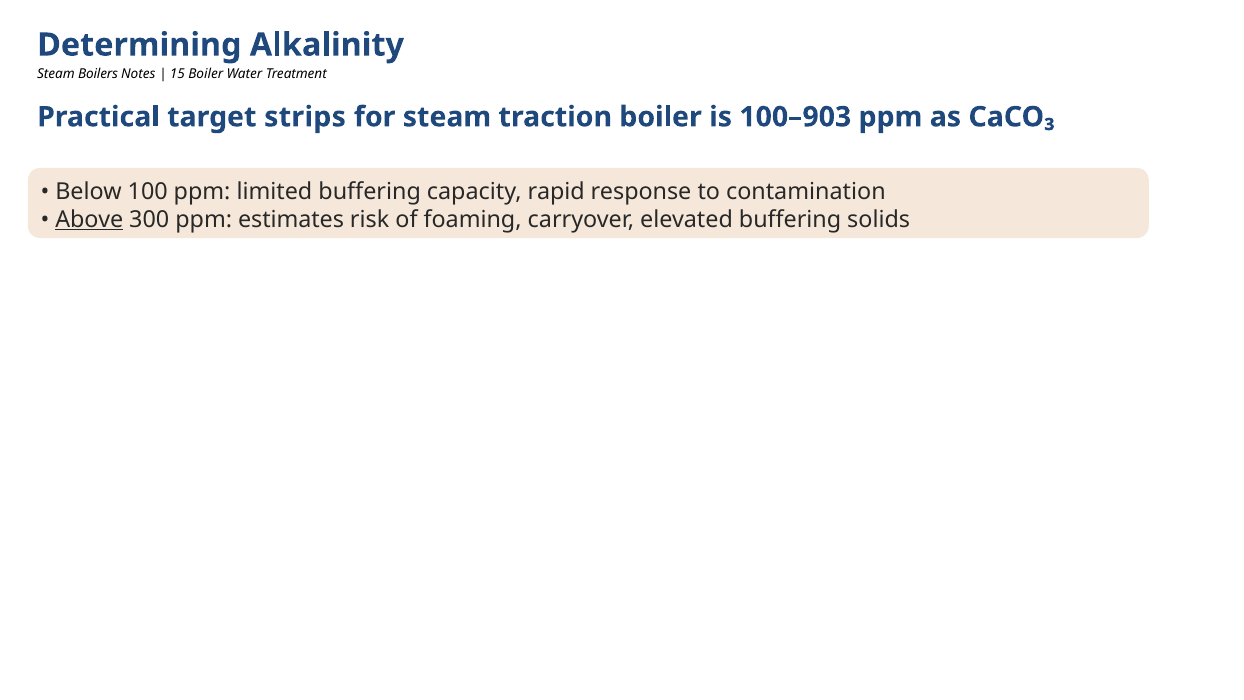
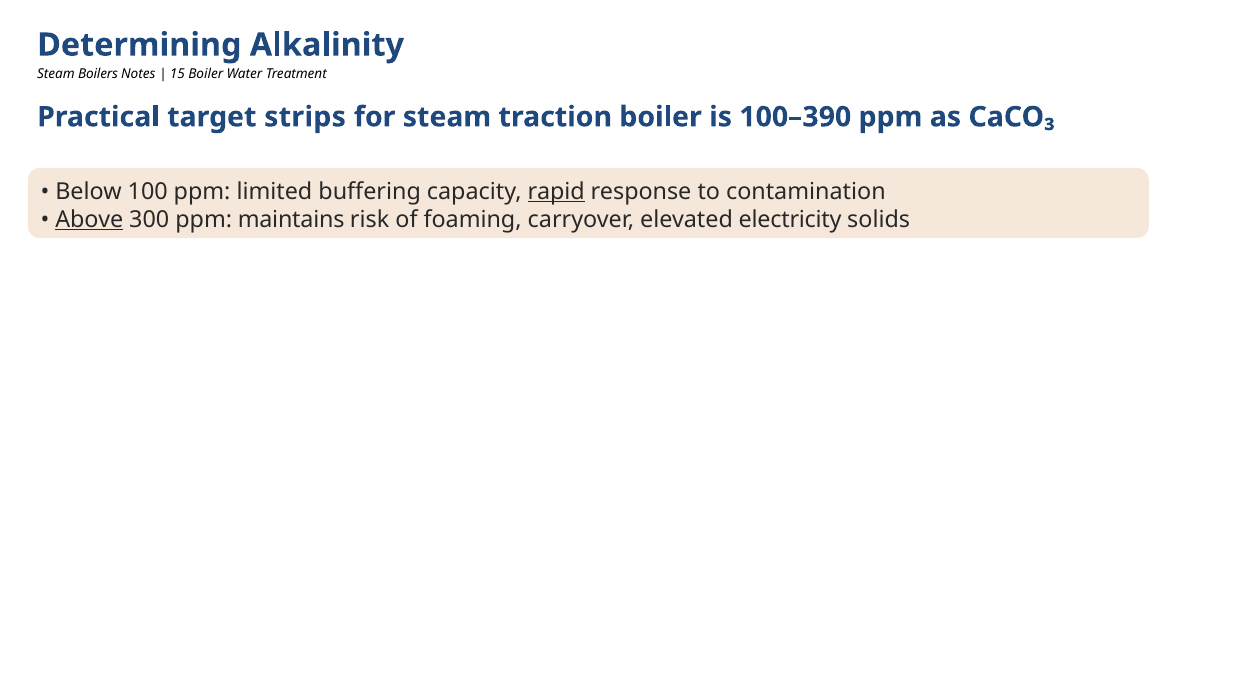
100–903: 100–903 -> 100–390
rapid underline: none -> present
estimates: estimates -> maintains
elevated buffering: buffering -> electricity
